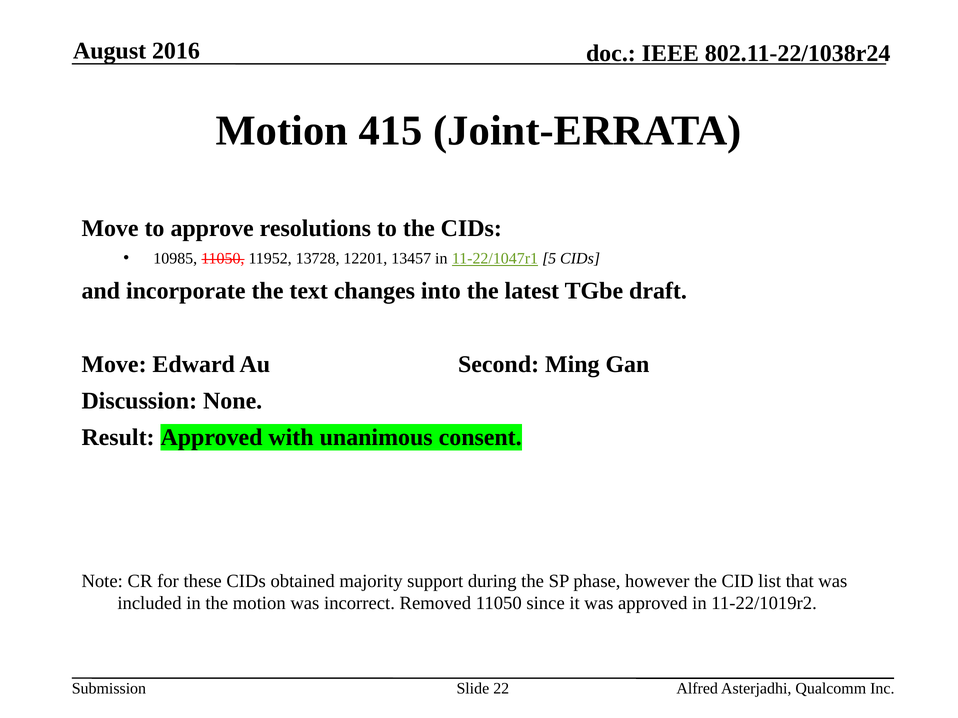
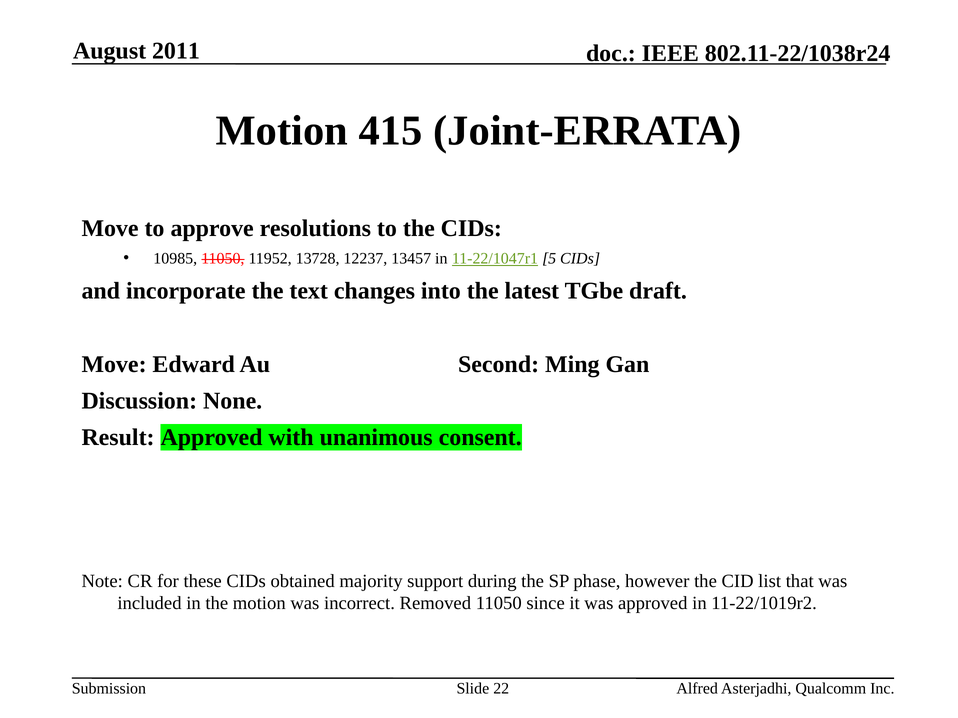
2016: 2016 -> 2011
12201: 12201 -> 12237
